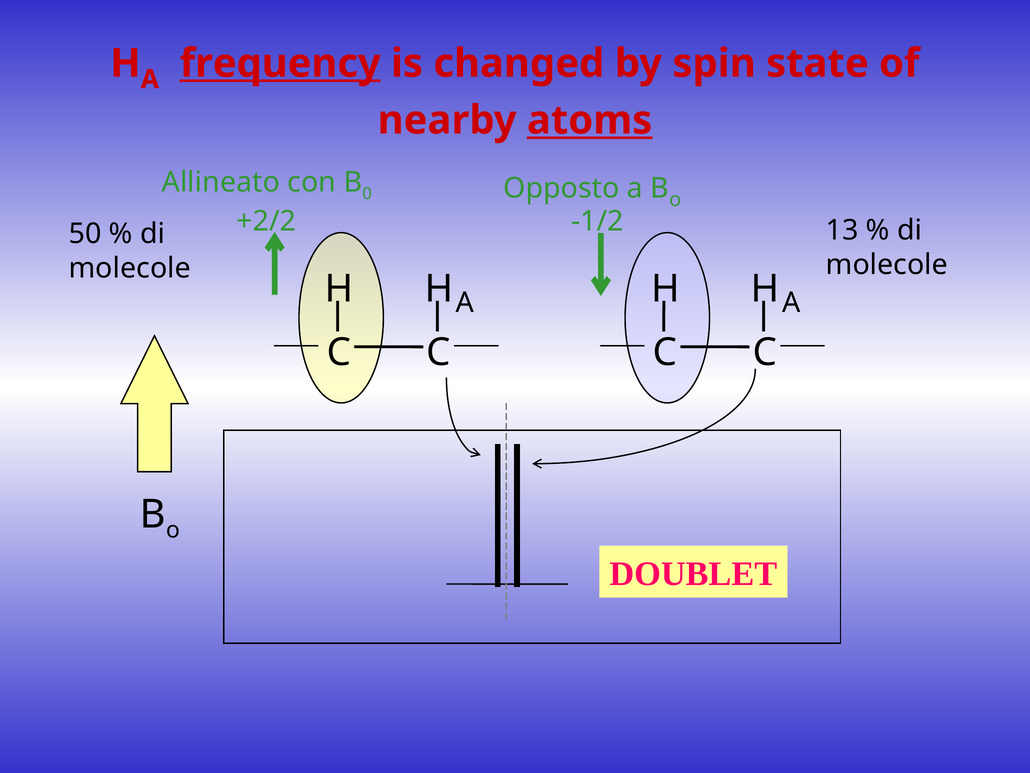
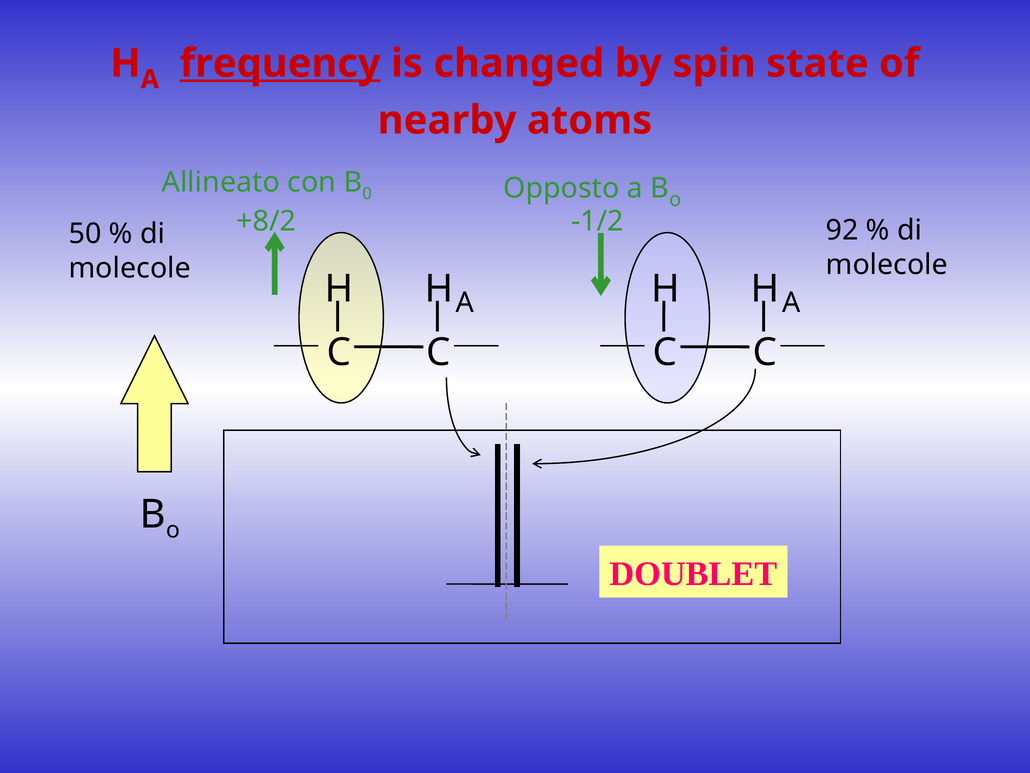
atoms underline: present -> none
+2/2: +2/2 -> +8/2
13: 13 -> 92
